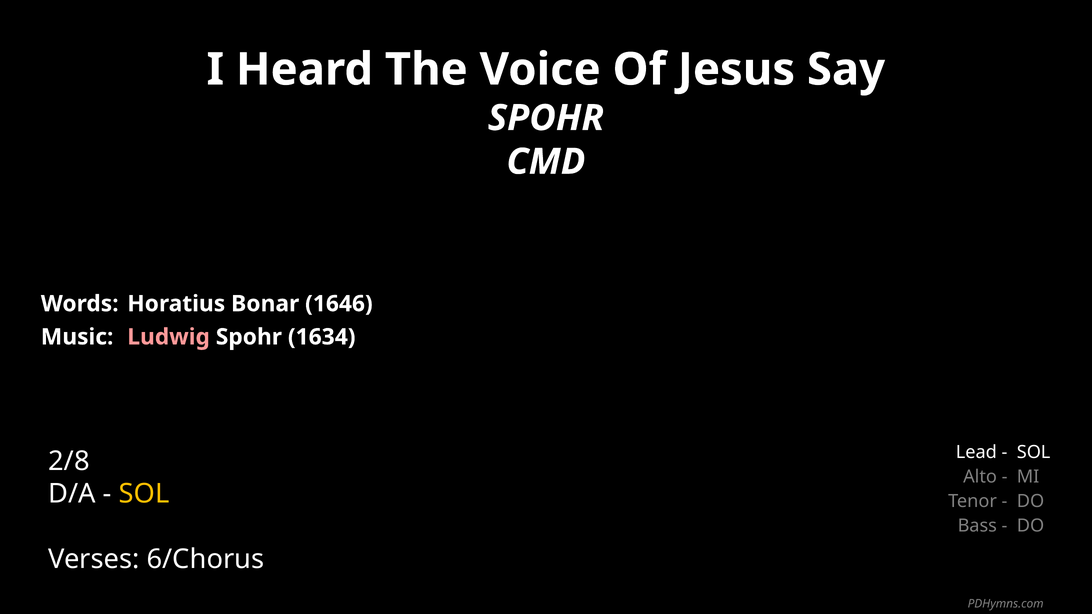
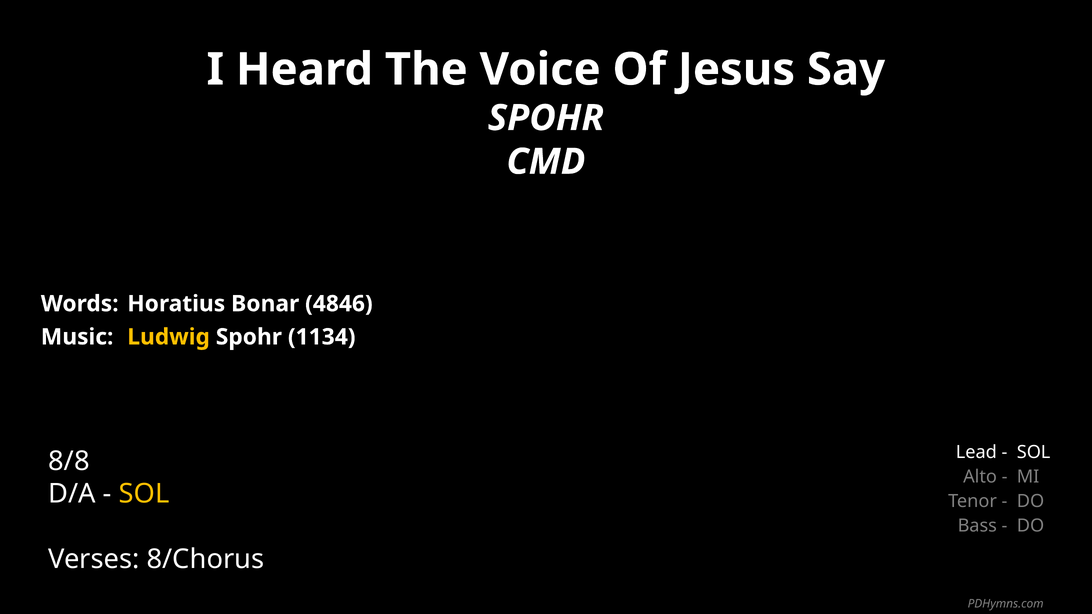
1646: 1646 -> 4846
Ludwig colour: pink -> yellow
1634: 1634 -> 1134
2/8: 2/8 -> 8/8
6/Chorus: 6/Chorus -> 8/Chorus
